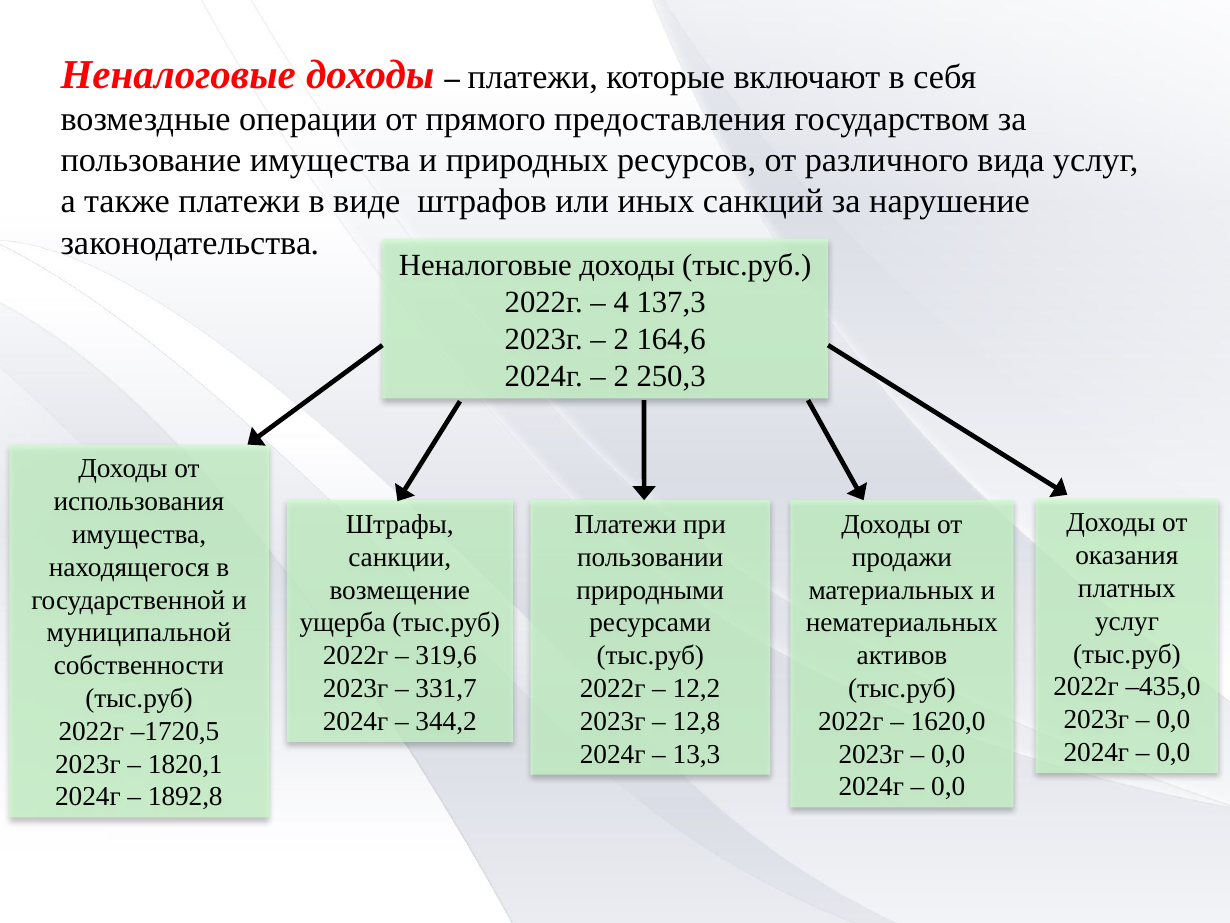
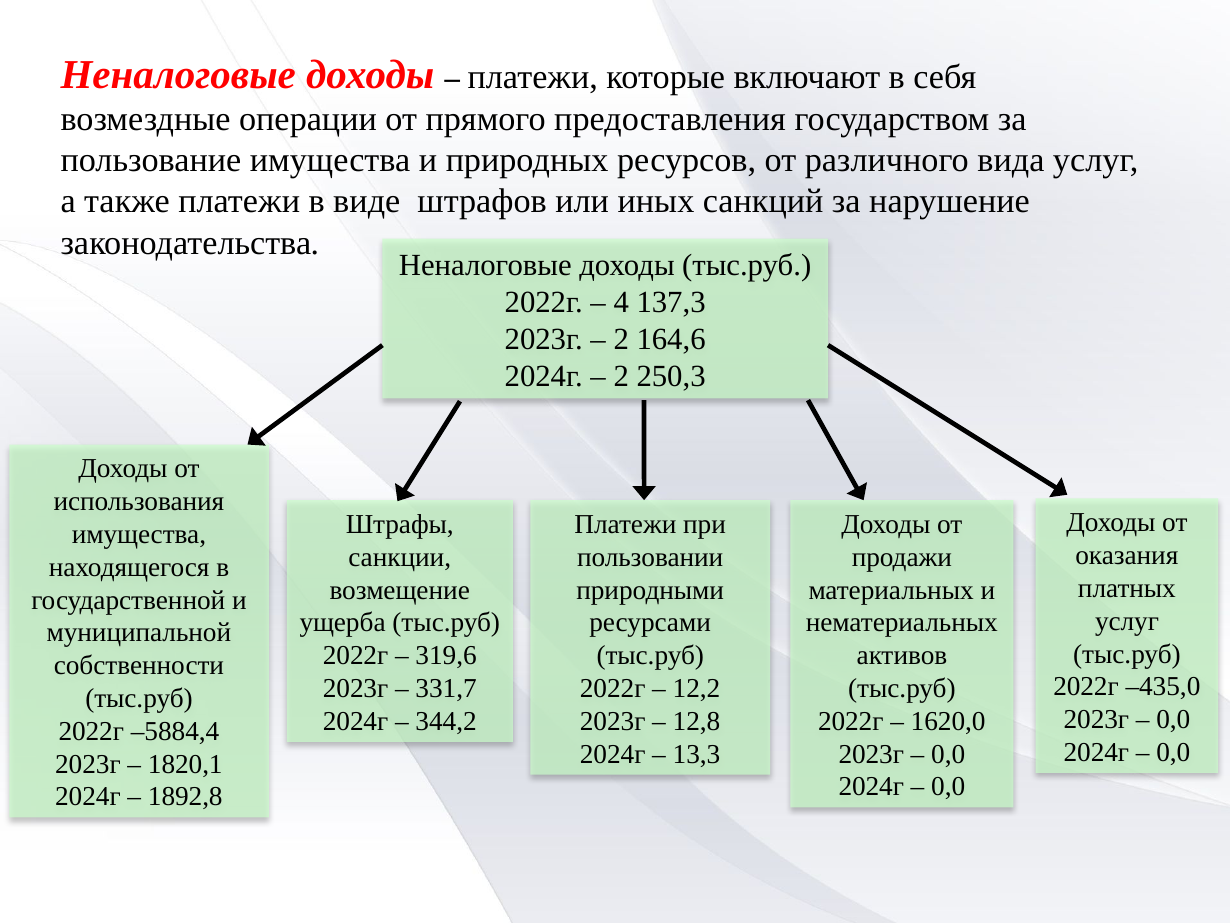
–1720,5: –1720,5 -> –5884,4
